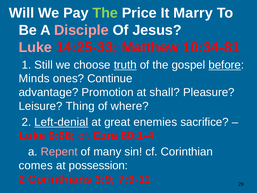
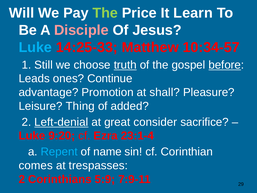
Marry: Marry -> Learn
Luke at (35, 47) colour: pink -> light blue
10:34-81: 10:34-81 -> 10:34-57
Minds: Minds -> Leads
where: where -> added
enemies: enemies -> consider
9:68: 9:68 -> 9:20
60:1-4: 60:1-4 -> 23:1-4
Repent colour: pink -> light blue
many: many -> name
possession: possession -> trespasses
3:9: 3:9 -> 5:9
